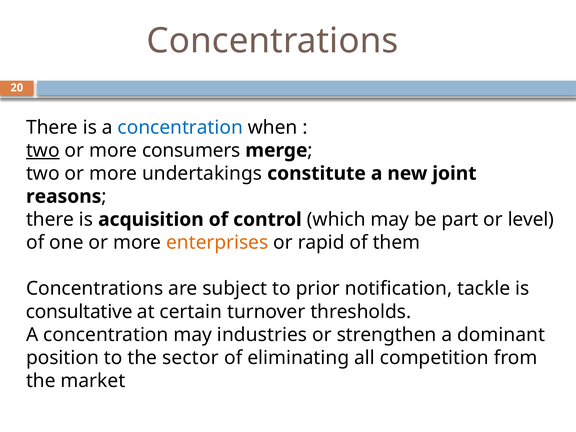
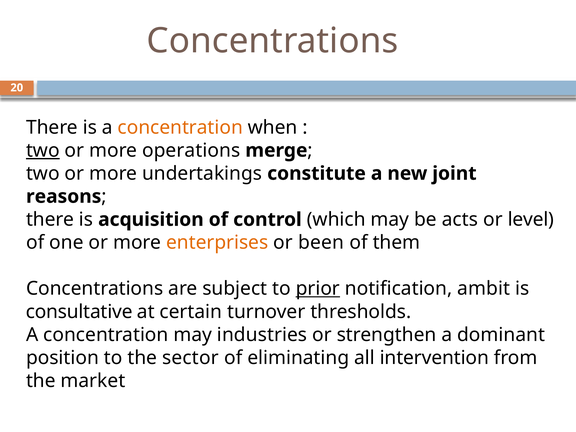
concentration at (180, 127) colour: blue -> orange
consumers: consumers -> operations
part: part -> acts
rapid: rapid -> been
prior underline: none -> present
tackle: tackle -> ambit
competition: competition -> intervention
